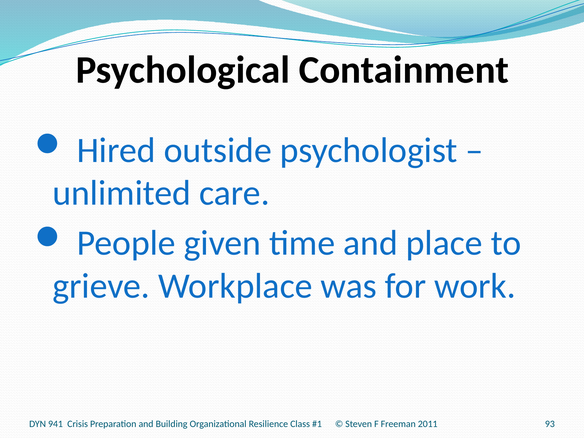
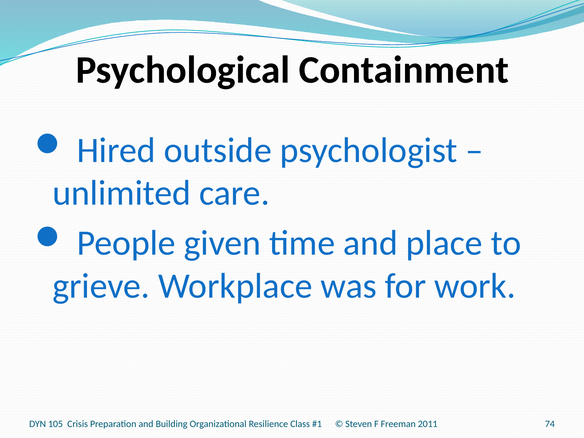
941: 941 -> 105
93: 93 -> 74
